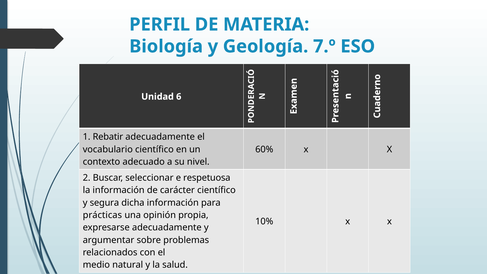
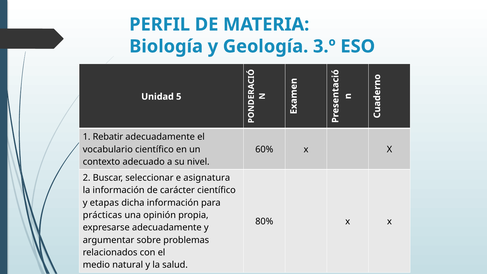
7.º: 7.º -> 3.º
6: 6 -> 5
respetuosa: respetuosa -> asignatura
segura: segura -> etapas
10%: 10% -> 80%
